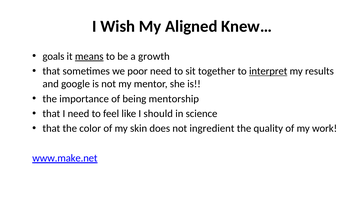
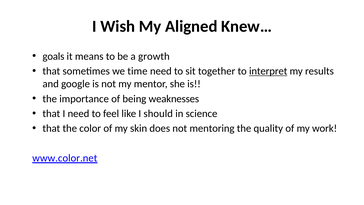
means underline: present -> none
poor: poor -> time
mentorship: mentorship -> weaknesses
ingredient: ingredient -> mentoring
www.make.net: www.make.net -> www.color.net
